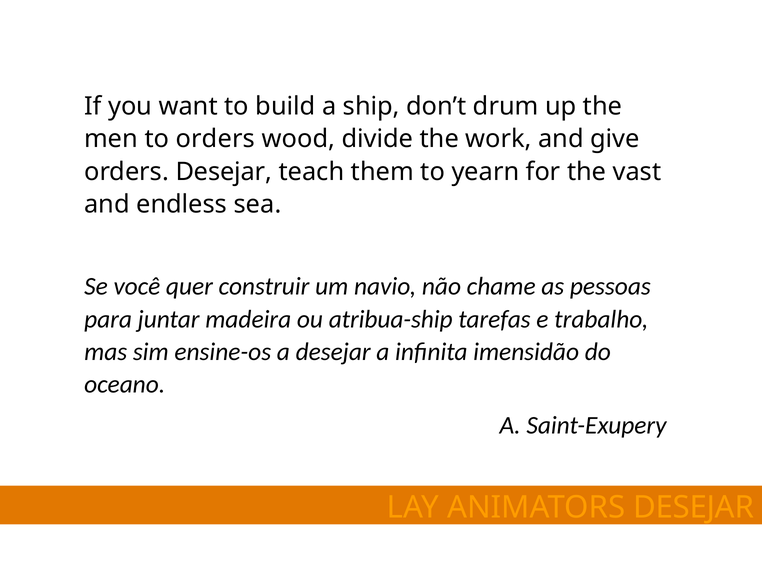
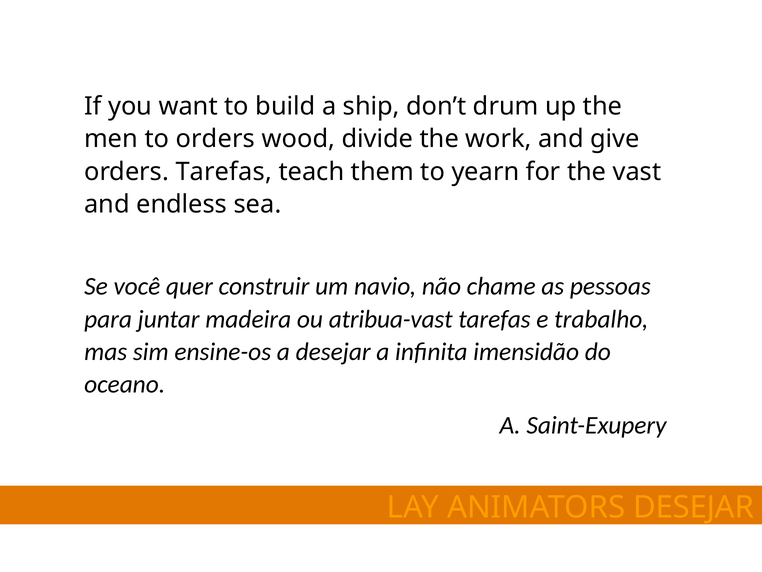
orders Desejar: Desejar -> Tarefas
atribua-ship: atribua-ship -> atribua-vast
